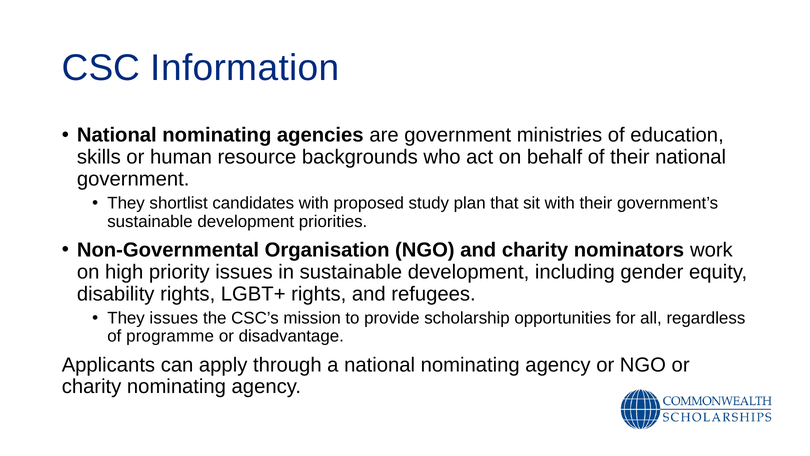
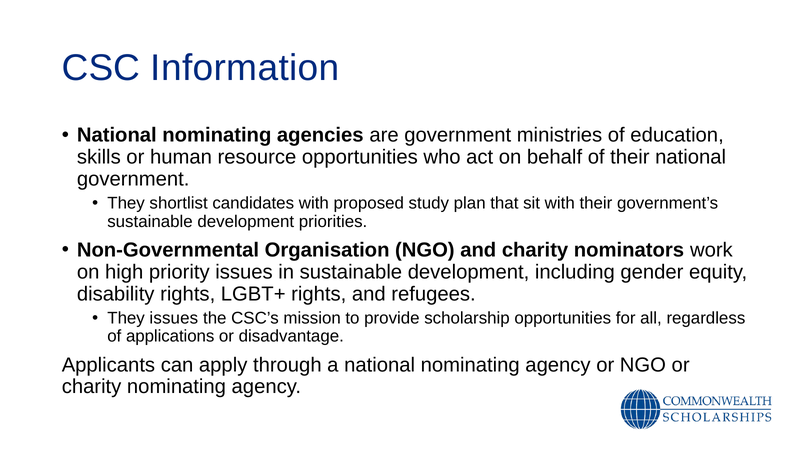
resource backgrounds: backgrounds -> opportunities
programme: programme -> applications
